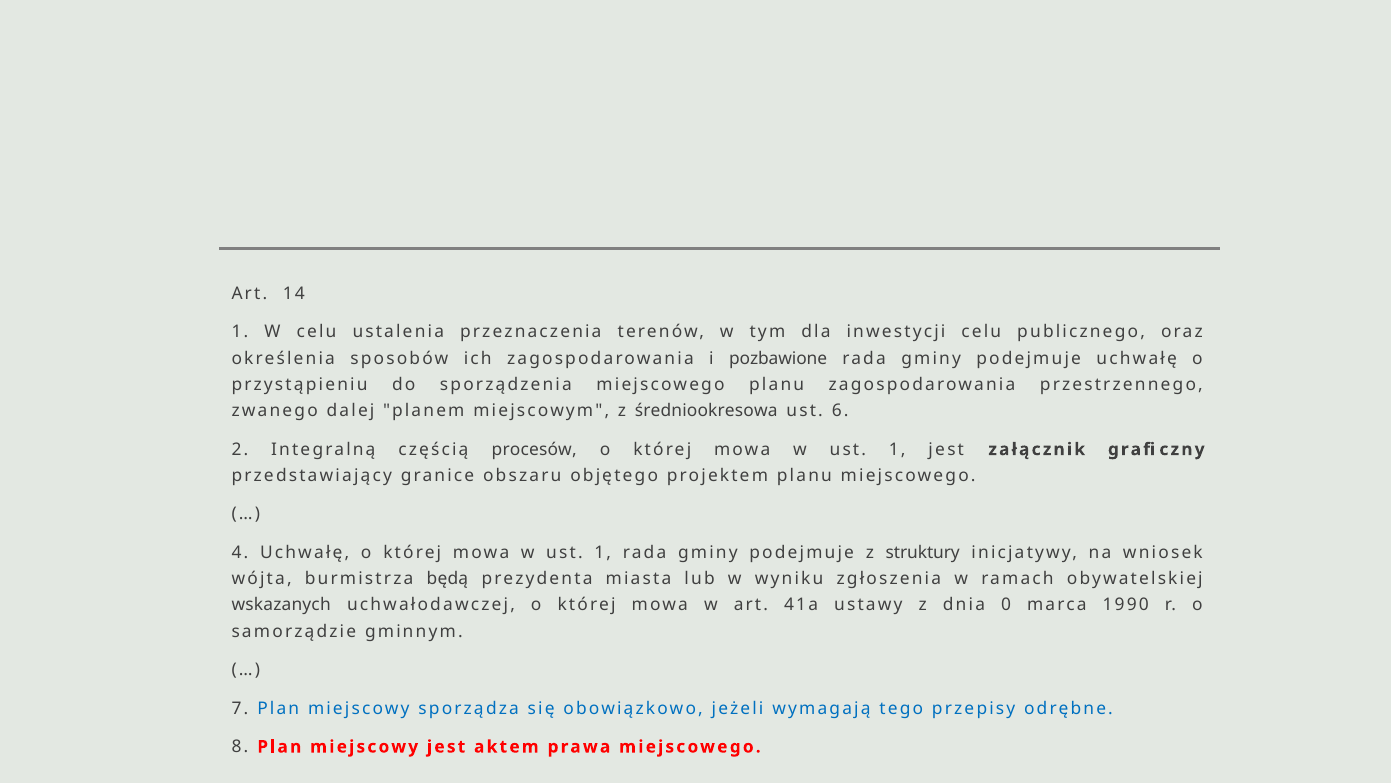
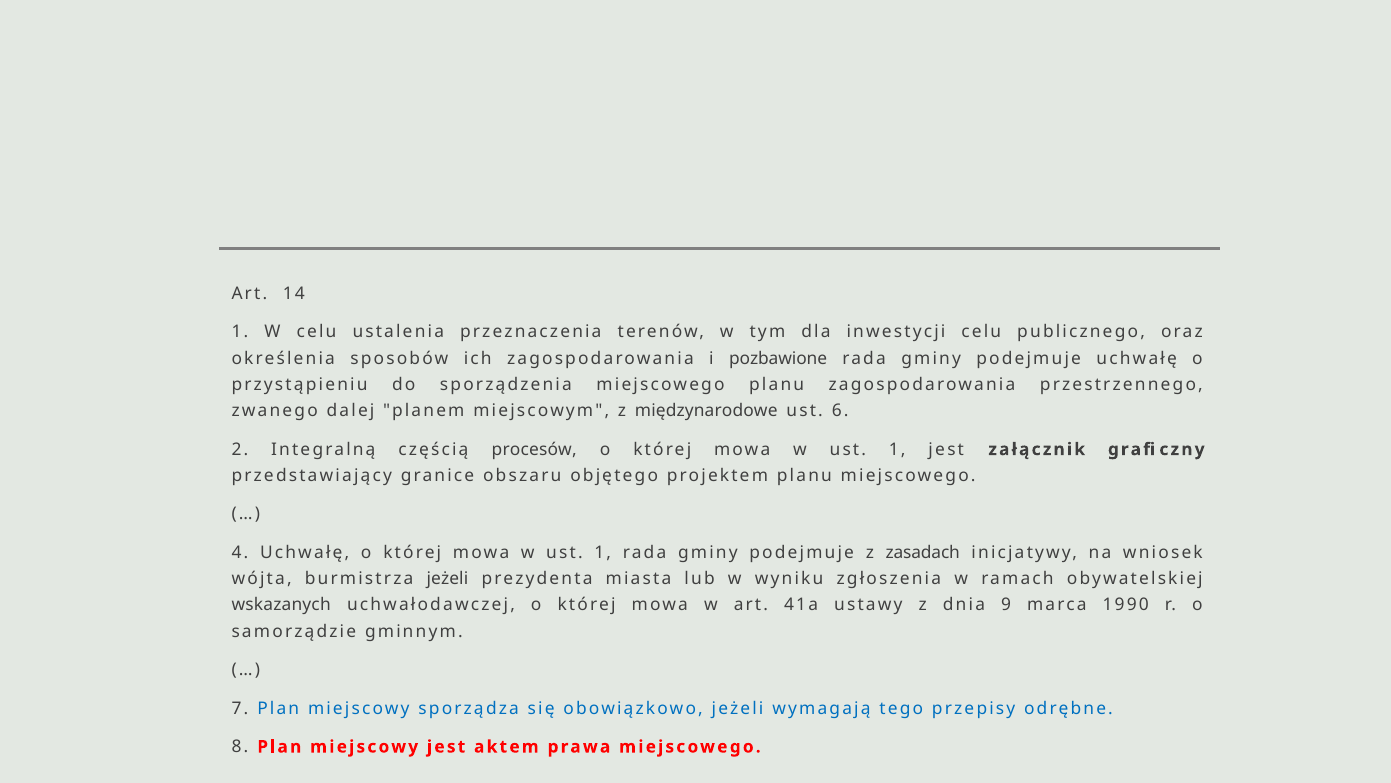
średniookresowa: średniookresowa -> międzynarodowe
struktury: struktury -> zasadach
burmistrza będą: będą -> jeżeli
0: 0 -> 9
